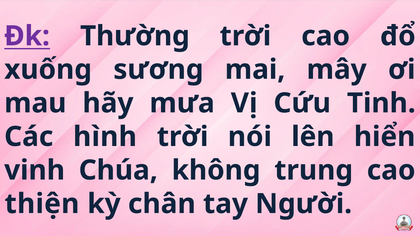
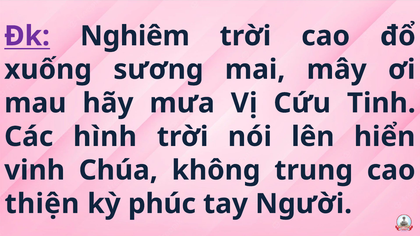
Thường: Thường -> Nghiêm
chân: chân -> phúc
